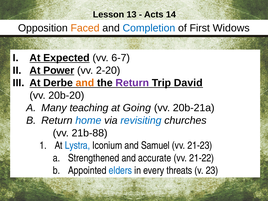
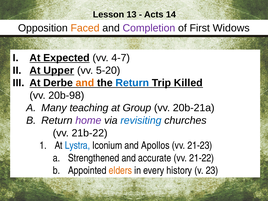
Completion colour: blue -> purple
6-7: 6-7 -> 4-7
Power: Power -> Upper
2-20: 2-20 -> 5-20
Return at (132, 83) colour: purple -> blue
David: David -> Killed
20b-20: 20b-20 -> 20b-98
Going: Going -> Group
home colour: blue -> purple
21b-88: 21b-88 -> 21b-22
Samuel: Samuel -> Apollos
elders colour: blue -> orange
threats: threats -> history
